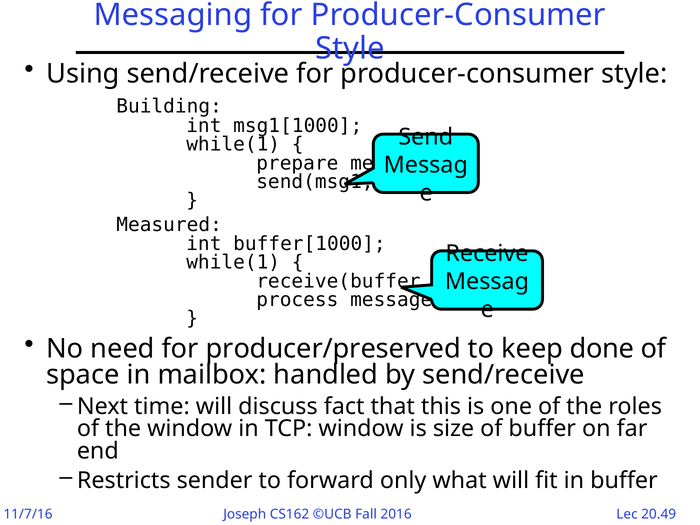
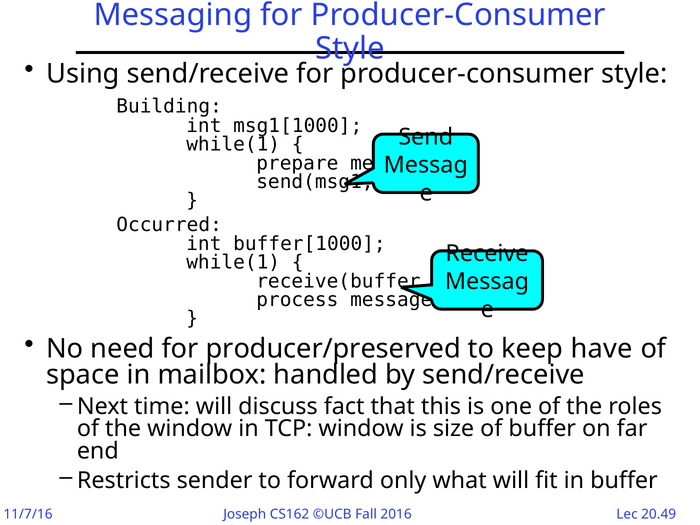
Measured: Measured -> Occurred
done: done -> have
